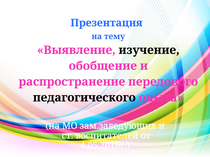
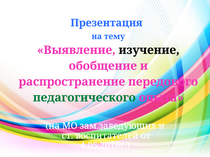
педагогического colour: black -> green
